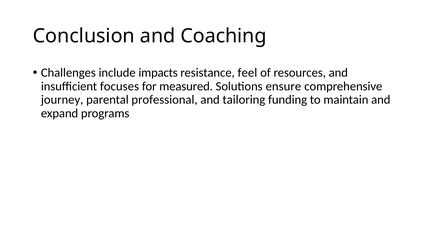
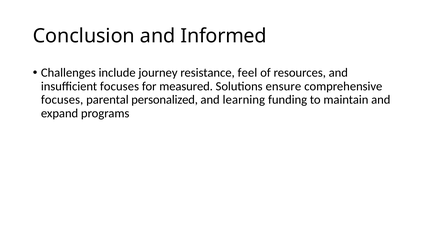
Coaching: Coaching -> Informed
impacts: impacts -> journey
journey at (62, 100): journey -> focuses
professional: professional -> personalized
tailoring: tailoring -> learning
